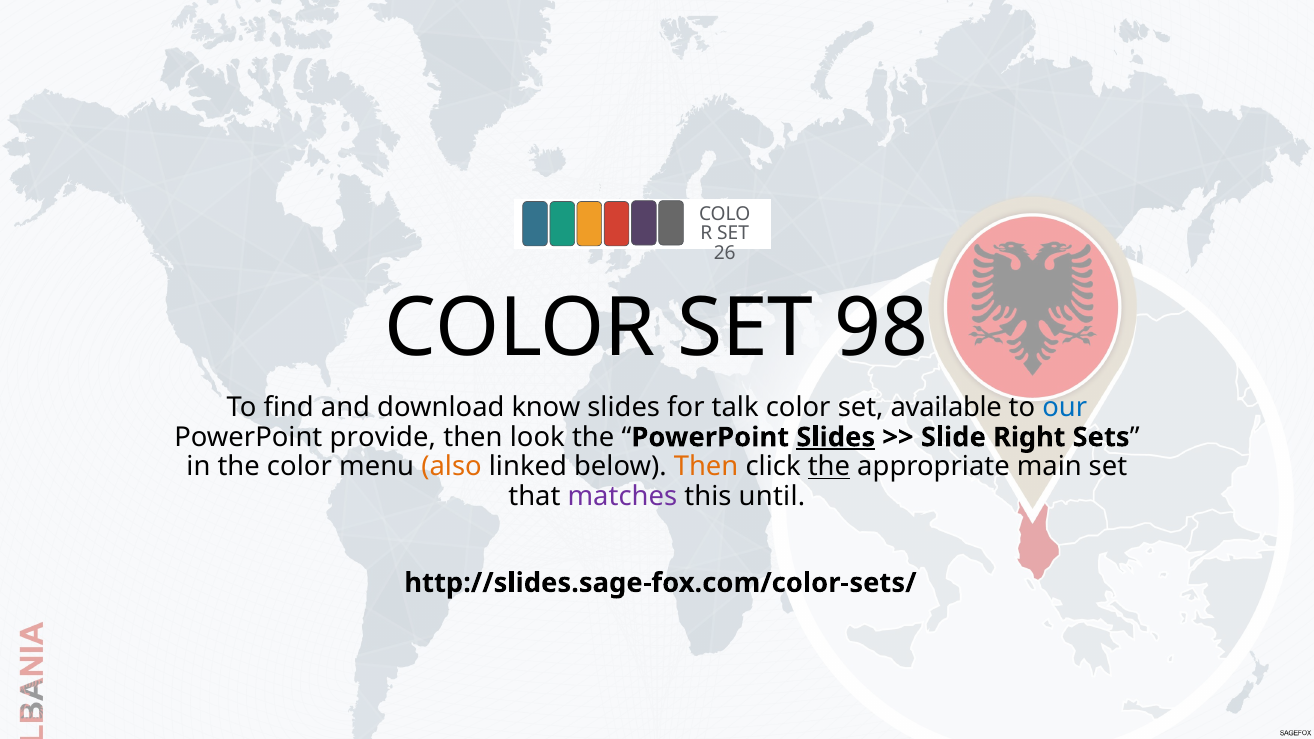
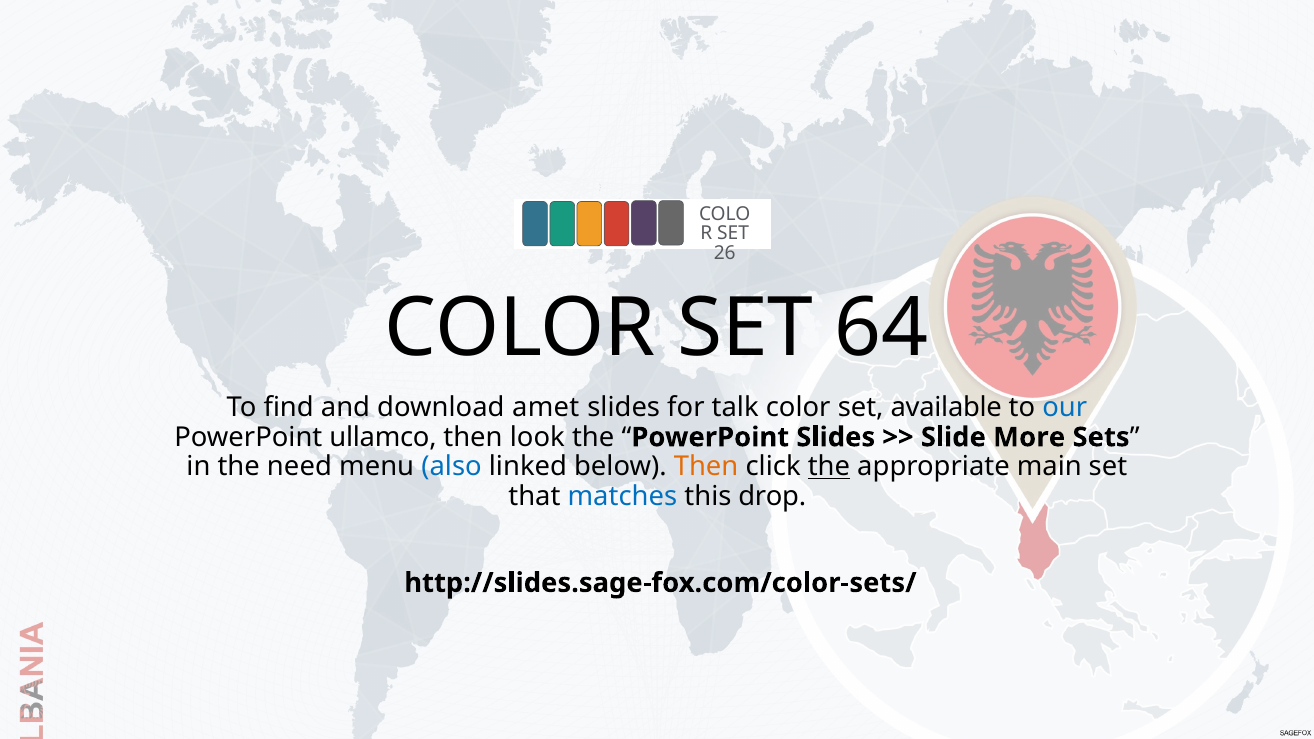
98: 98 -> 64
know: know -> amet
provide: provide -> ullamco
Slides at (836, 437) underline: present -> none
Right: Right -> More
the color: color -> need
also colour: orange -> blue
matches colour: purple -> blue
until: until -> drop
